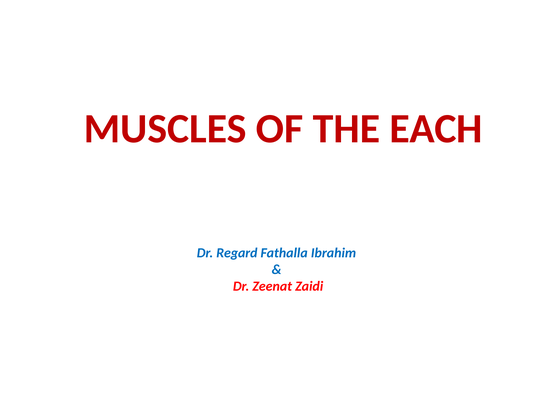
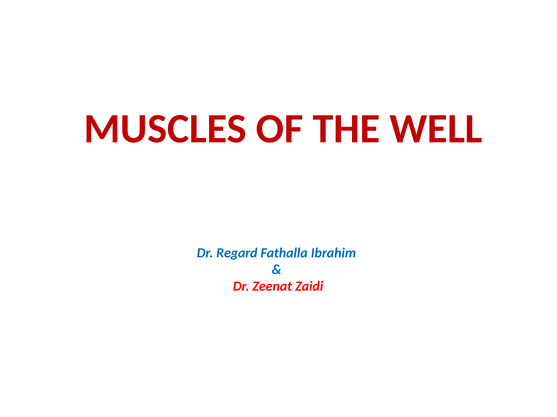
EACH: EACH -> WELL
